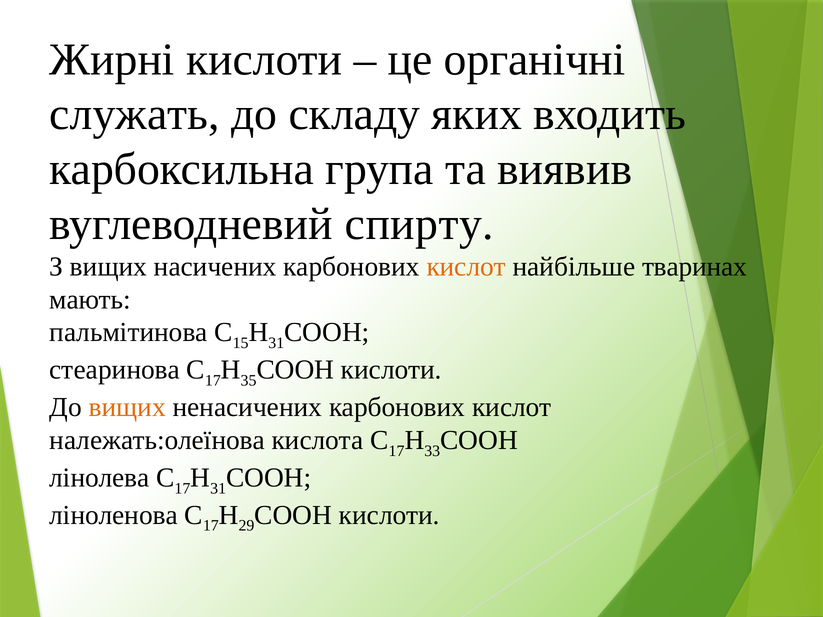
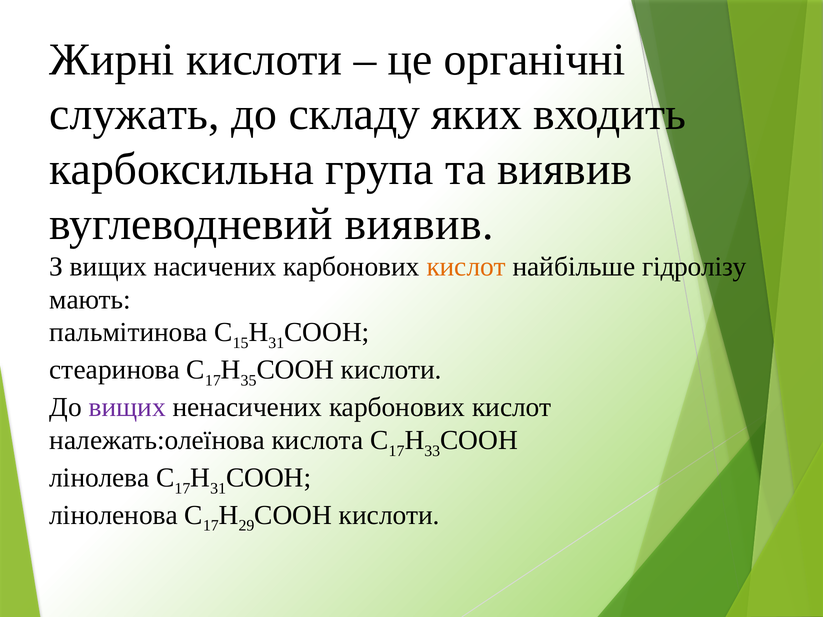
вуглеводневий спирту: спирту -> виявив
тваринах: тваринах -> гідролізу
вищих at (127, 407) colour: orange -> purple
